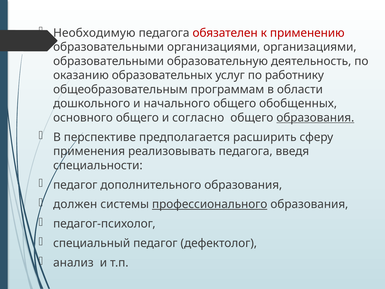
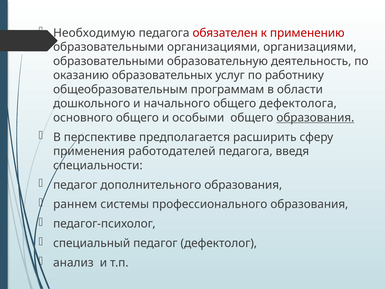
обобщенных: обобщенных -> дефектолога
согласно: согласно -> особыми
реализовывать: реализовывать -> работодателей
должен: должен -> раннем
профессионального underline: present -> none
